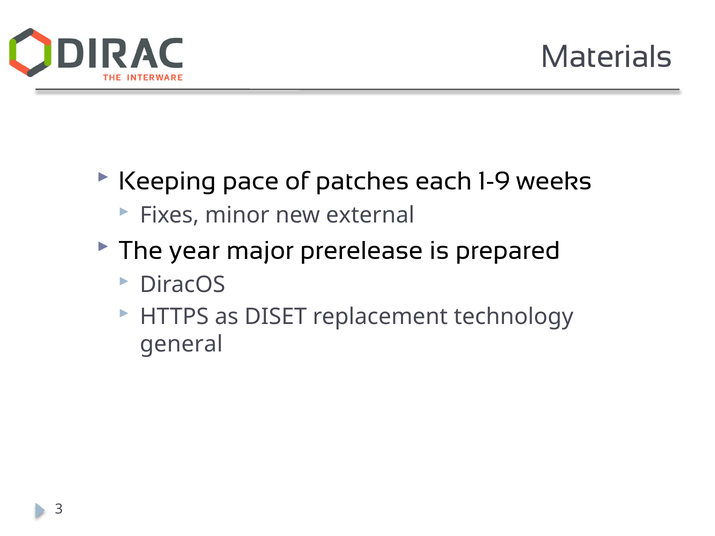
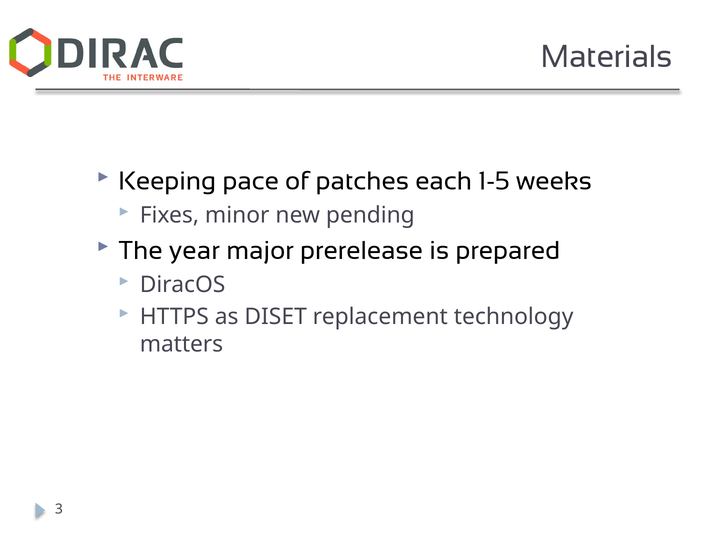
1-9: 1-9 -> 1-5
external: external -> pending
general: general -> matters
